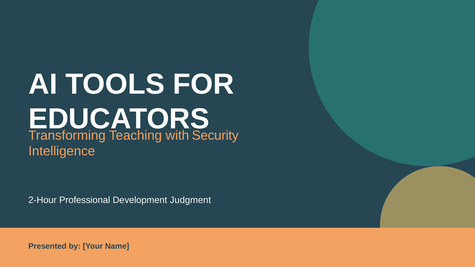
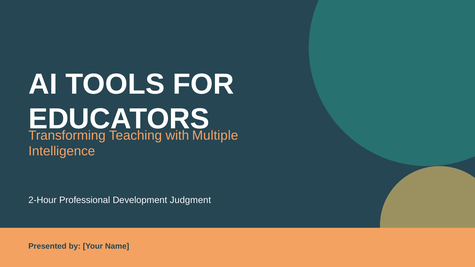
Security: Security -> Multiple
